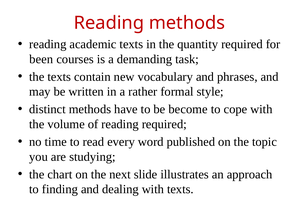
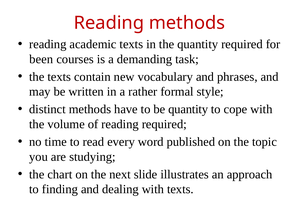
be become: become -> quantity
